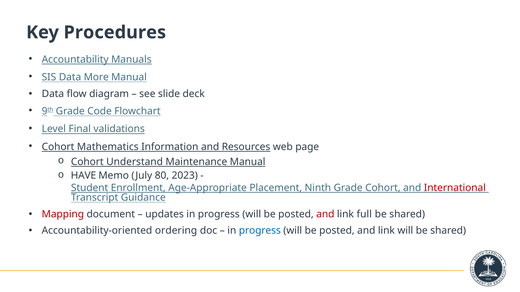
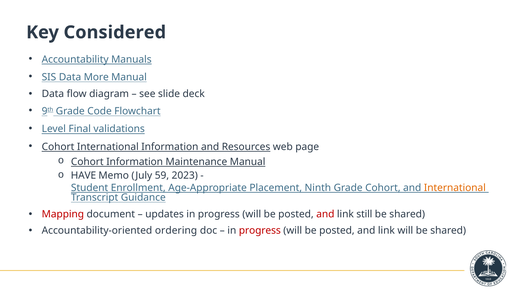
Procedures: Procedures -> Considered
Cohort Mathematics: Mathematics -> International
Cohort Understand: Understand -> Information
80: 80 -> 59
International at (455, 188) colour: red -> orange
full: full -> still
progress at (260, 231) colour: blue -> red
